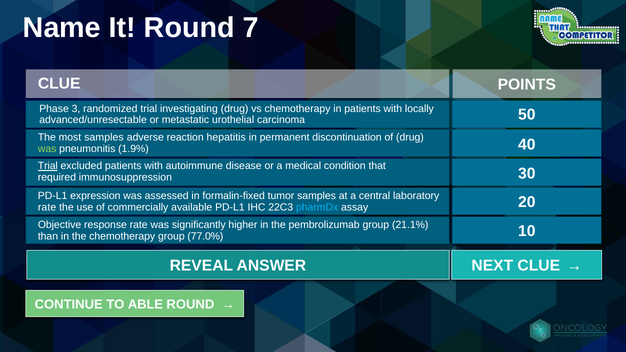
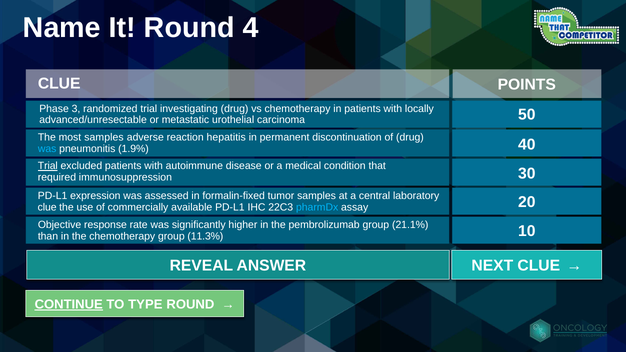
7: 7 -> 4
was at (47, 149) colour: light green -> light blue
rate at (47, 207): rate -> clue
77.0%: 77.0% -> 11.3%
CONTINUE underline: none -> present
ABLE: ABLE -> TYPE
